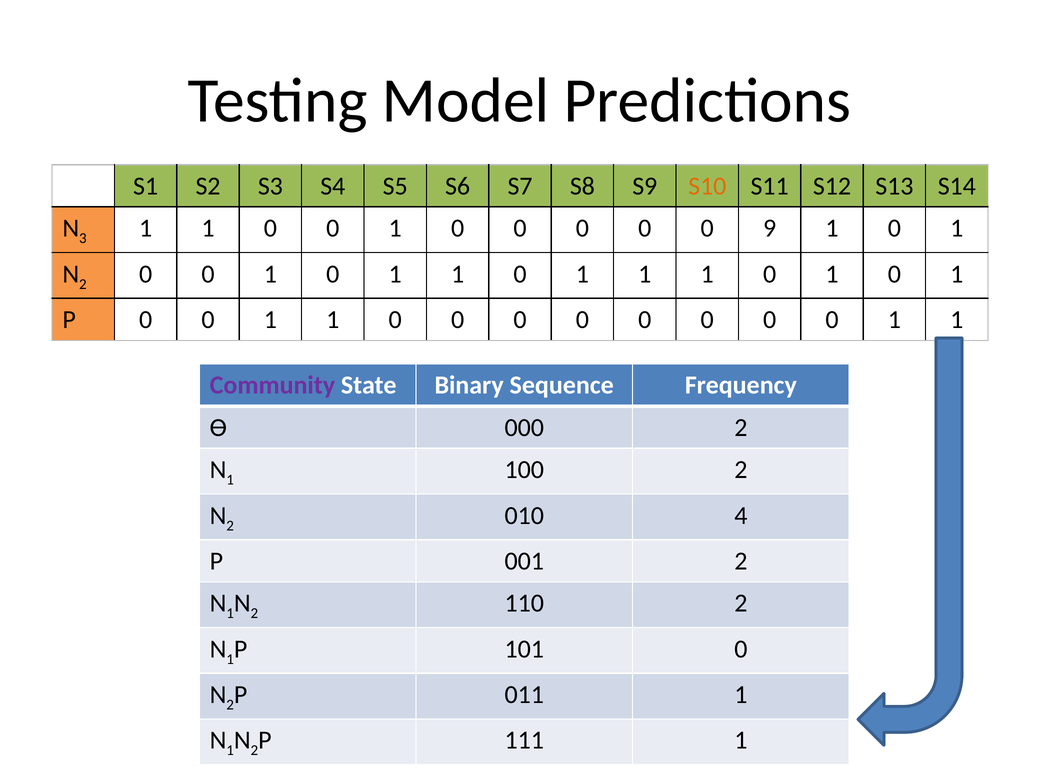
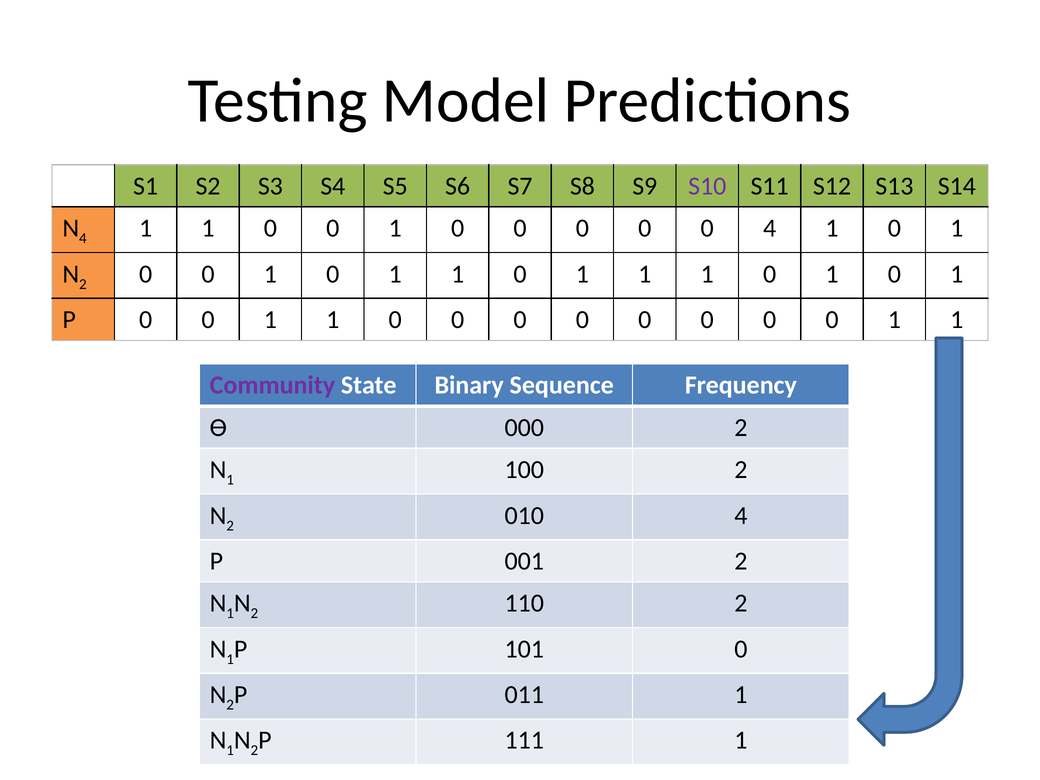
S10 colour: orange -> purple
3 at (83, 238): 3 -> 4
0 9: 9 -> 4
